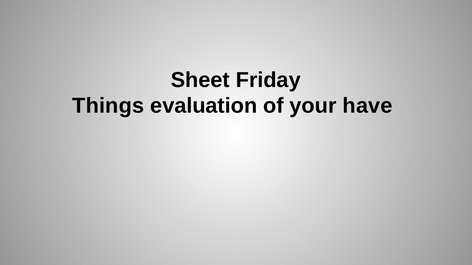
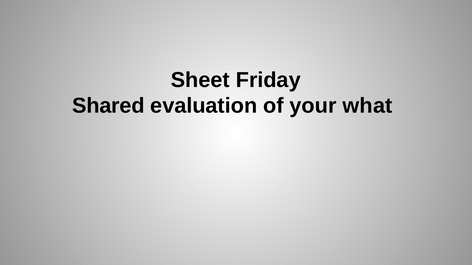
Things: Things -> Shared
have: have -> what
